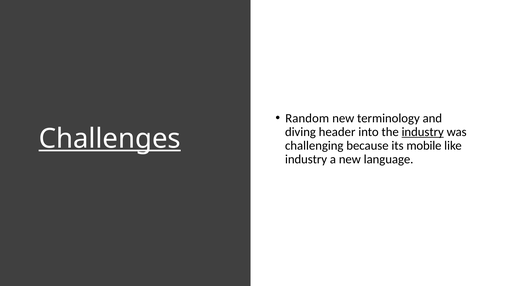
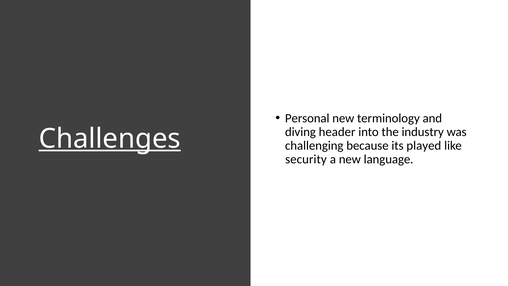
Random: Random -> Personal
industry at (423, 132) underline: present -> none
mobile: mobile -> played
industry at (306, 159): industry -> security
